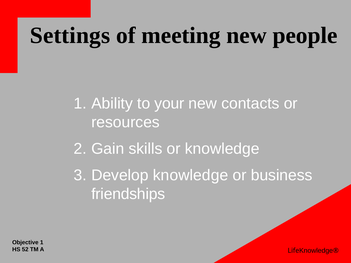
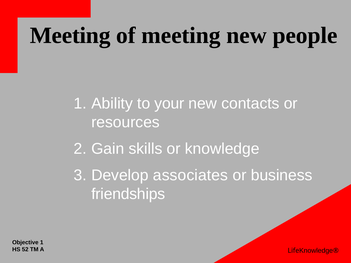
Settings at (70, 36): Settings -> Meeting
Develop knowledge: knowledge -> associates
